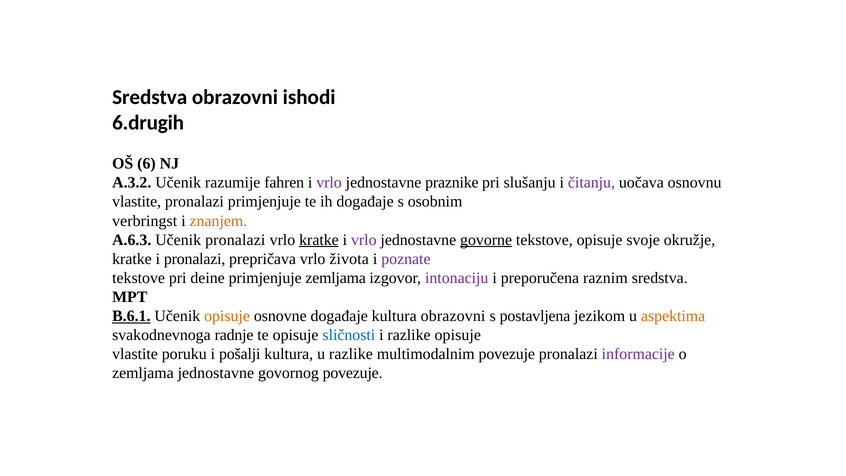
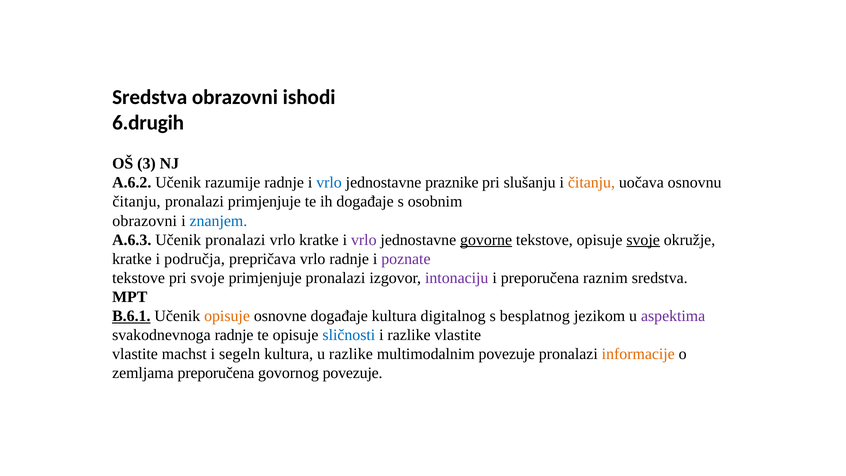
6: 6 -> 3
A.3.2: A.3.2 -> A.6.2
razumije fahren: fahren -> radnje
vrlo at (329, 183) colour: purple -> blue
čitanju at (591, 183) colour: purple -> orange
vlastite at (137, 202): vlastite -> čitanju
verbringst at (145, 221): verbringst -> obrazovni
znanjem colour: orange -> blue
kratke at (319, 240) underline: present -> none
svoje at (643, 240) underline: none -> present
i pronalazi: pronalazi -> područja
vrlo života: života -> radnje
pri deine: deine -> svoje
primjenjuje zemljama: zemljama -> pronalazi
kultura obrazovni: obrazovni -> digitalnog
postavljena: postavljena -> besplatnog
aspektima colour: orange -> purple
razlike opisuje: opisuje -> vlastite
poruku: poruku -> machst
pošalji: pošalji -> segeln
informacije colour: purple -> orange
zemljama jednostavne: jednostavne -> preporučena
